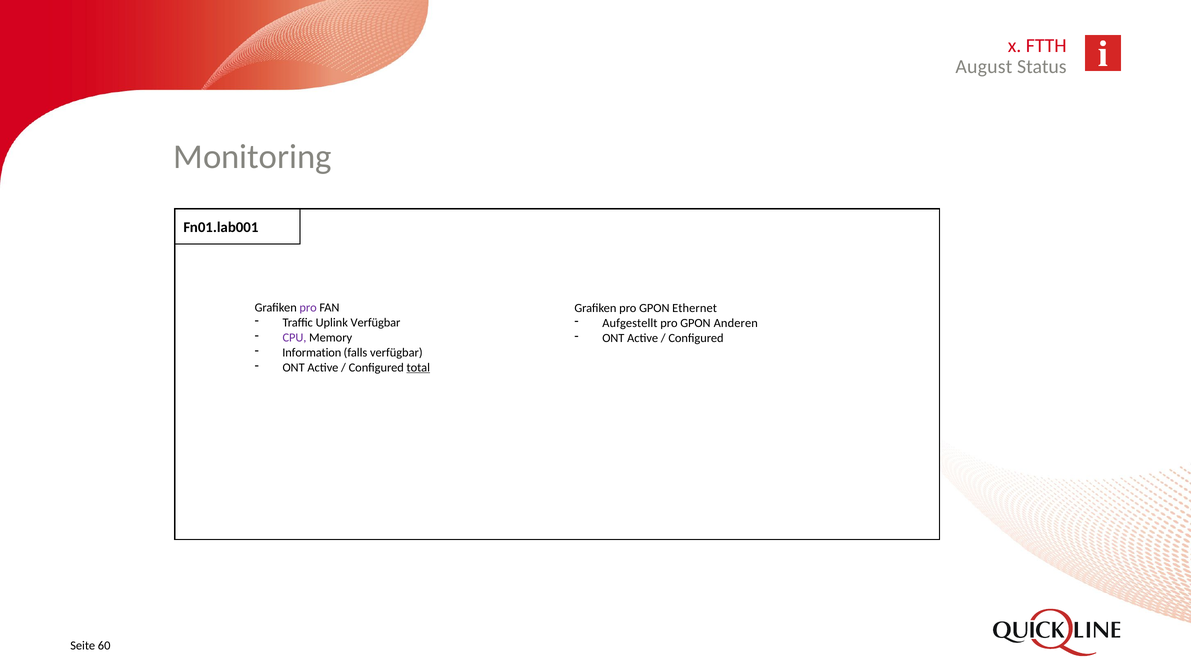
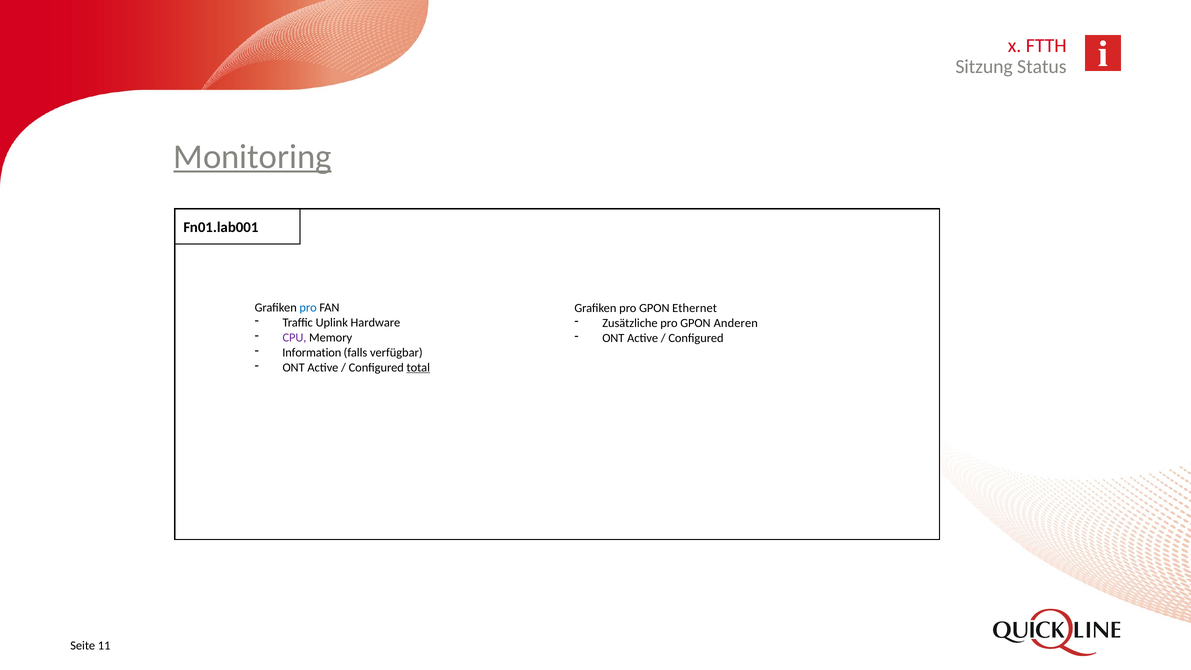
August: August -> Sitzung
Monitoring underline: none -> present
pro at (308, 308) colour: purple -> blue
Uplink Verfügbar: Verfügbar -> Hardware
Aufgestellt: Aufgestellt -> Zusätzliche
60: 60 -> 11
